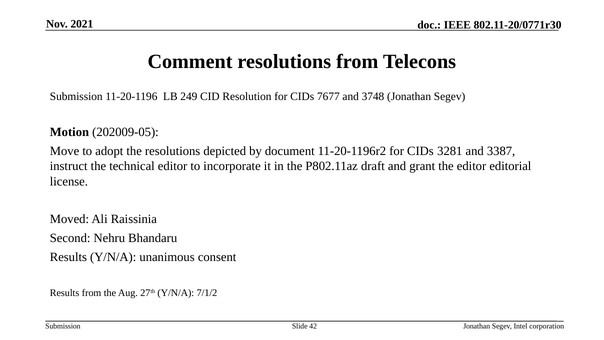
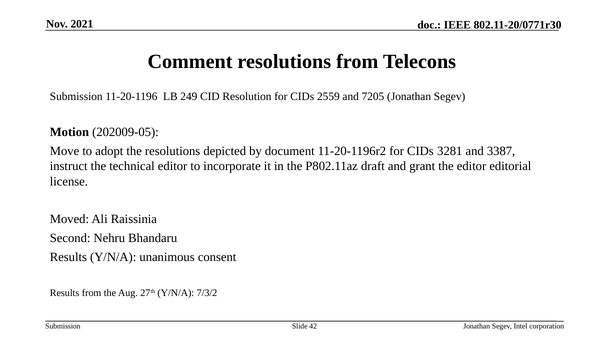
7677: 7677 -> 2559
3748: 3748 -> 7205
7/1/2: 7/1/2 -> 7/3/2
